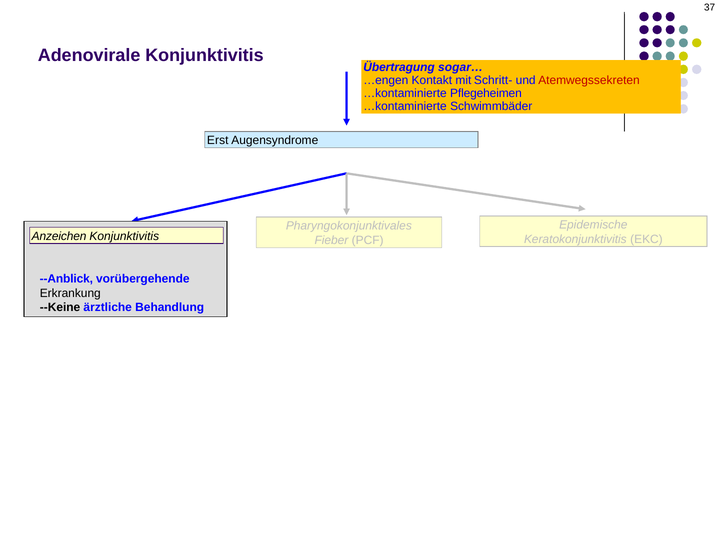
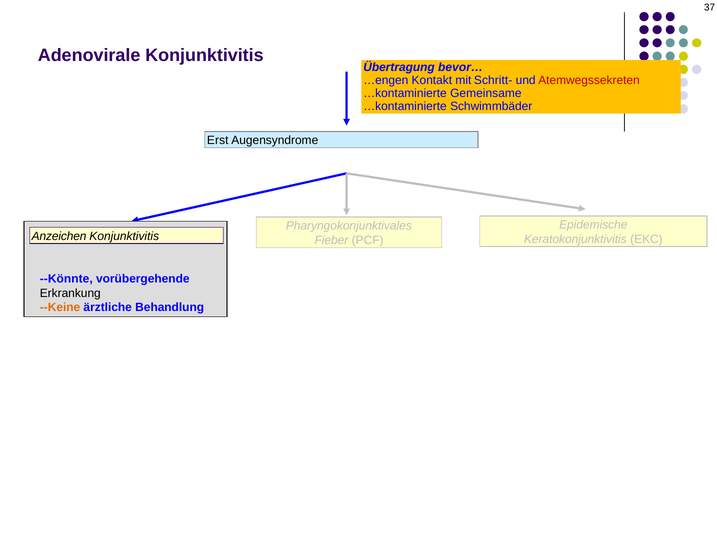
sogar…: sogar… -> bevor…
Pflegeheimen: Pflegeheimen -> Gemeinsame
--Anblick: --Anblick -> --Könnte
--Keine colour: black -> orange
